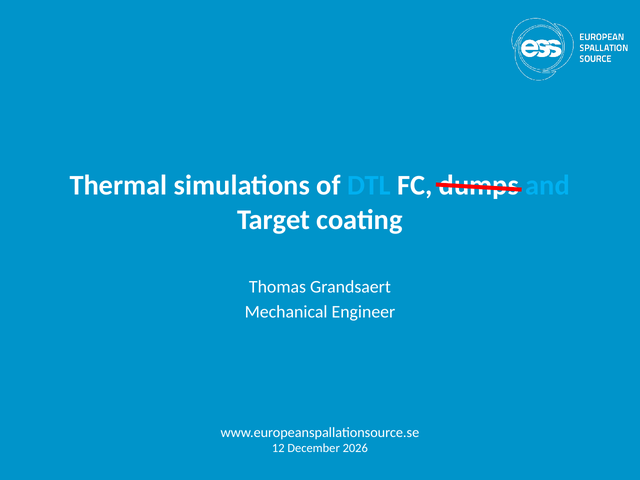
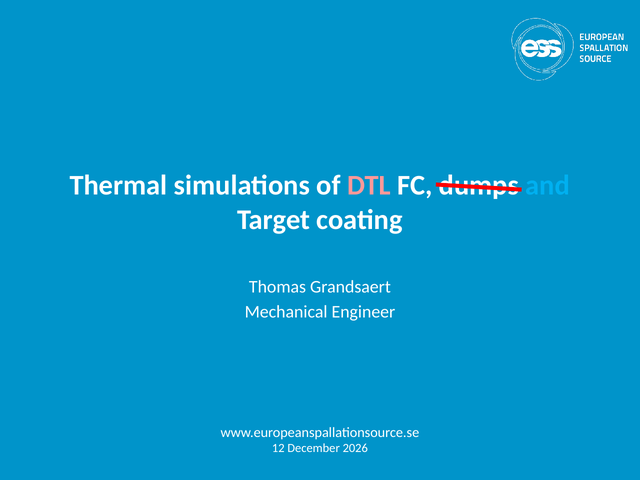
DTL colour: light blue -> pink
